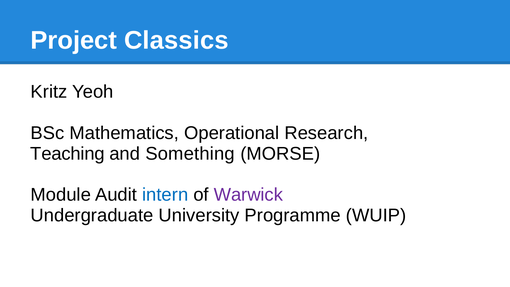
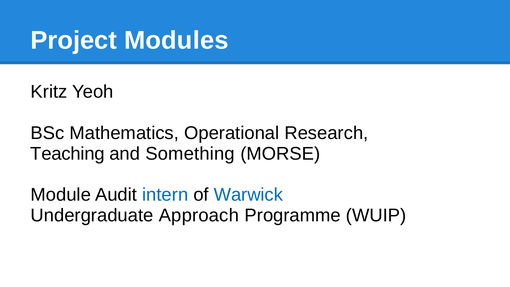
Classics: Classics -> Modules
Warwick colour: purple -> blue
University: University -> Approach
